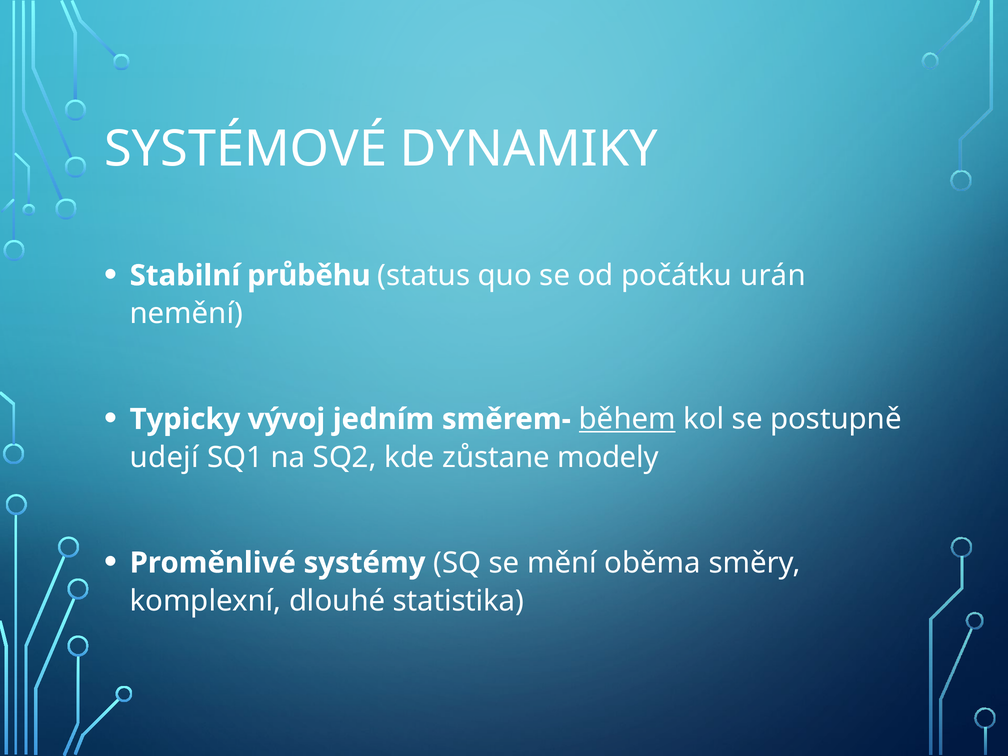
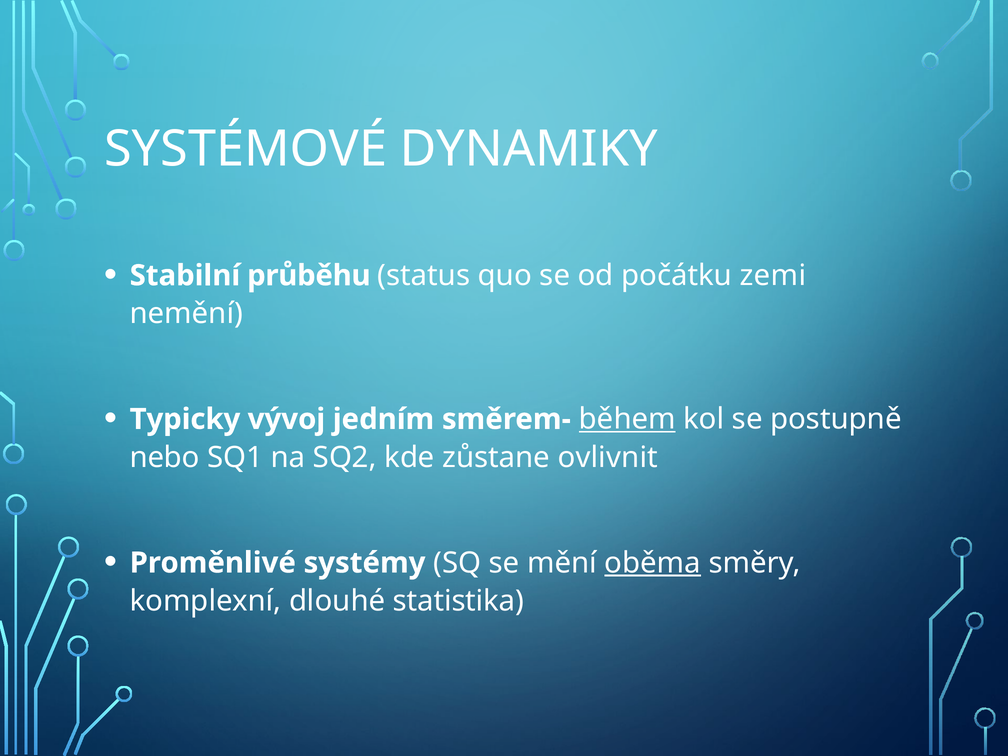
urán: urán -> zemi
udejí: udejí -> nebo
modely: modely -> ovlivnit
oběma underline: none -> present
